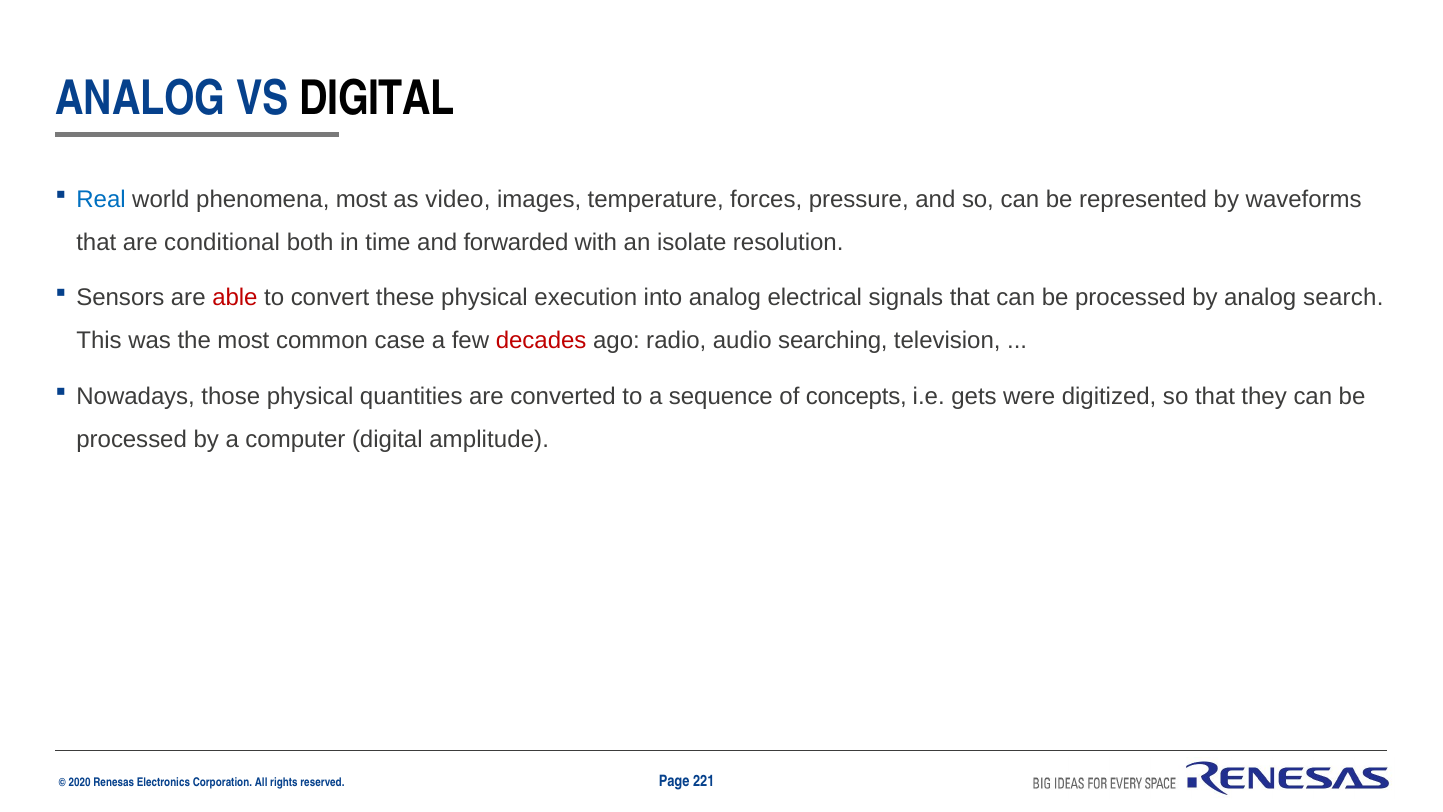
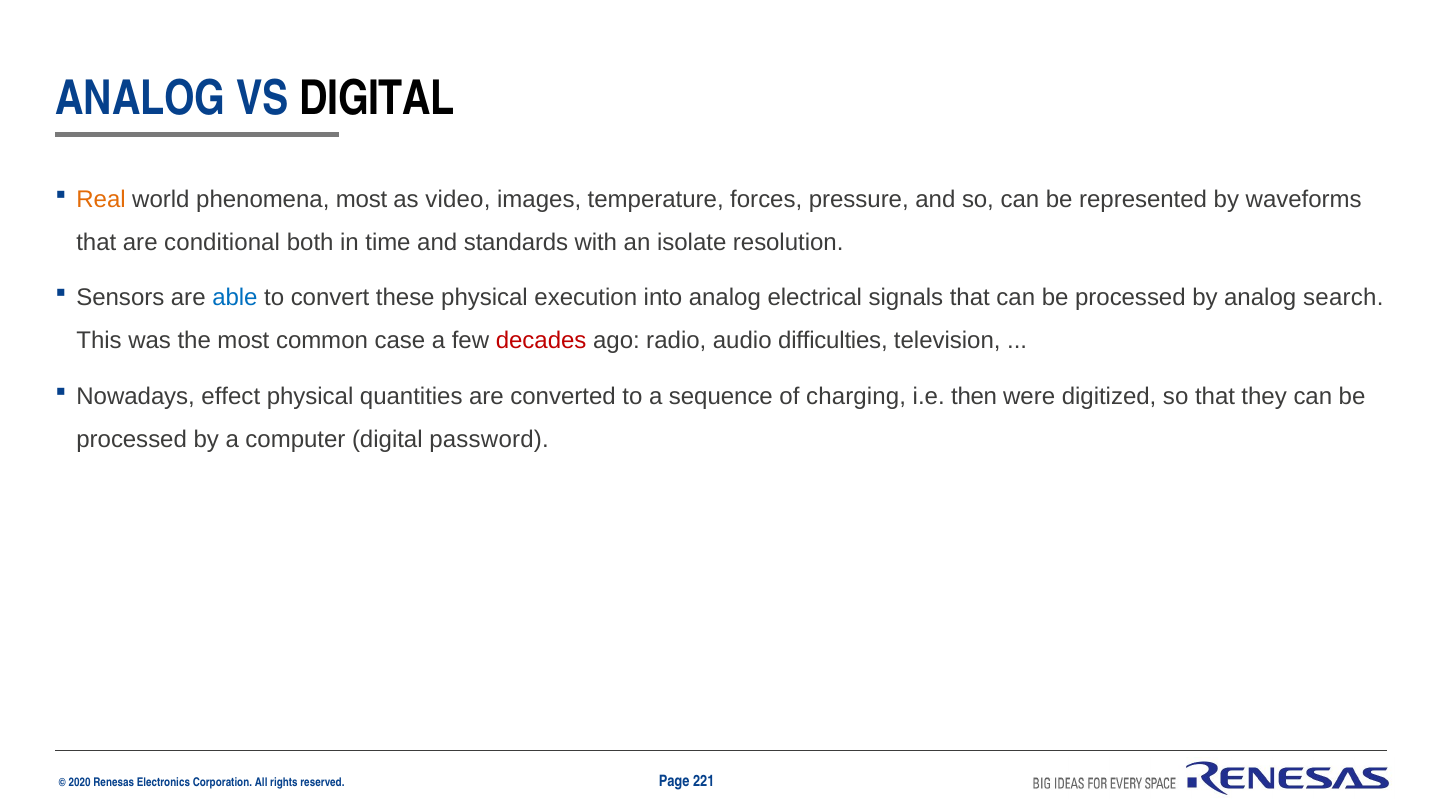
Real colour: blue -> orange
forwarded: forwarded -> standards
able colour: red -> blue
searching: searching -> difficulties
those: those -> effect
concepts: concepts -> charging
gets: gets -> then
amplitude: amplitude -> password
